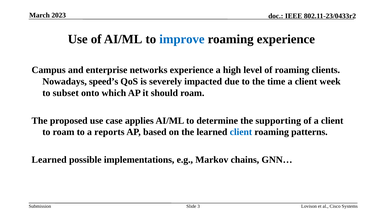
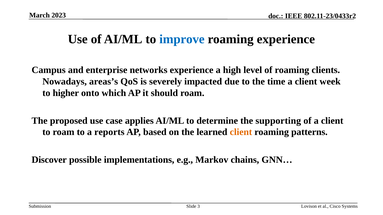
speed’s: speed’s -> areas’s
subset: subset -> higher
client at (241, 132) colour: blue -> orange
Learned at (49, 160): Learned -> Discover
